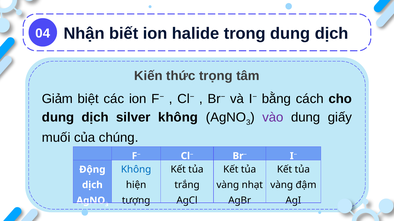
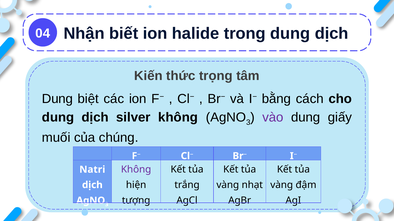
Giảm at (57, 99): Giảm -> Dung
Không at (136, 170) colour: blue -> purple
Động: Động -> Natri
